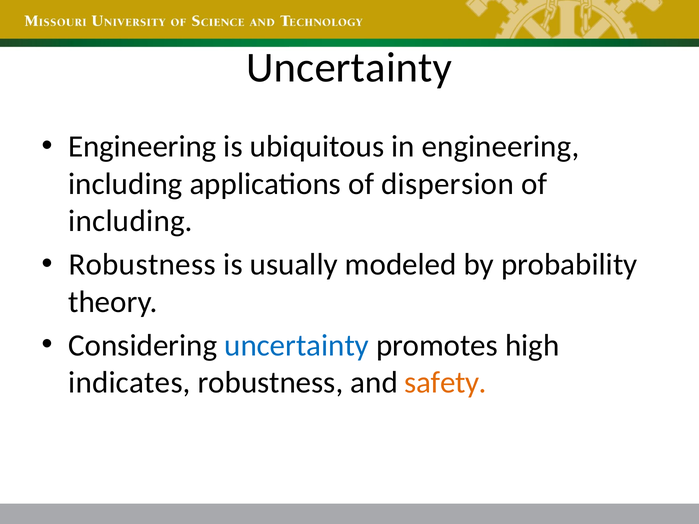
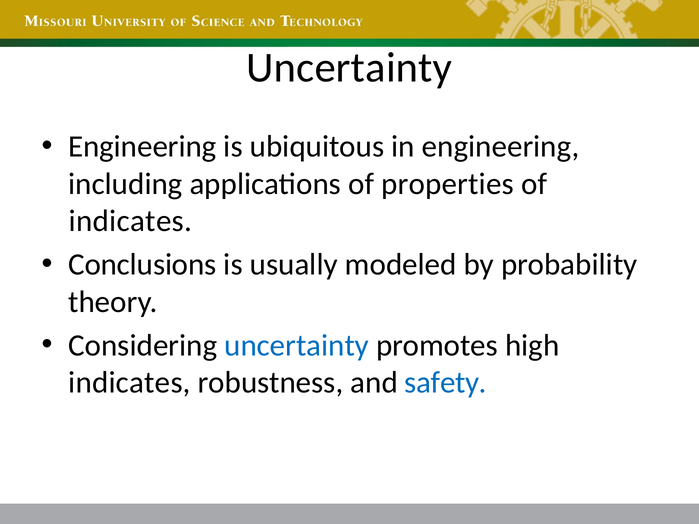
dispersion: dispersion -> properties
including at (130, 221): including -> indicates
Robustness at (142, 265): Robustness -> Conclusions
safety colour: orange -> blue
